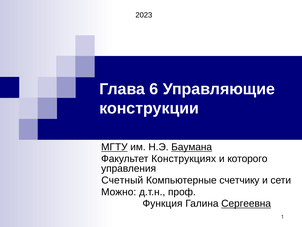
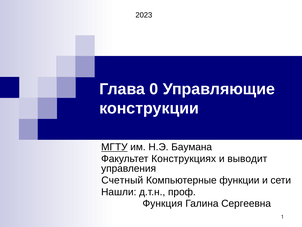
6: 6 -> 0
Баумана underline: present -> none
которого: которого -> выводит
счетчику: счетчику -> функции
Можно: Можно -> Нашли
Сергеевна underline: present -> none
